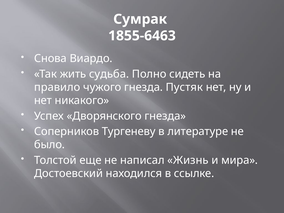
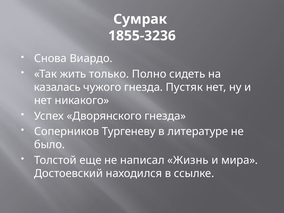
1855-6463: 1855-6463 -> 1855-3236
судьба: судьба -> только
правило: правило -> казалась
